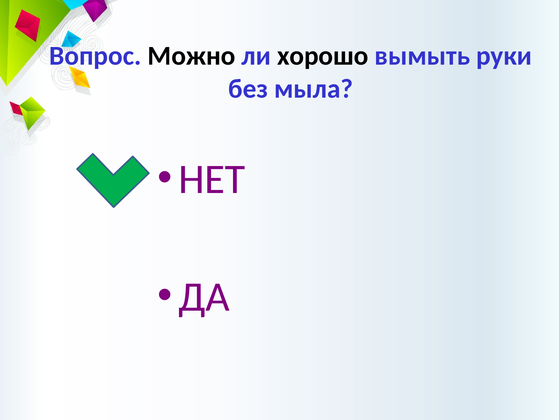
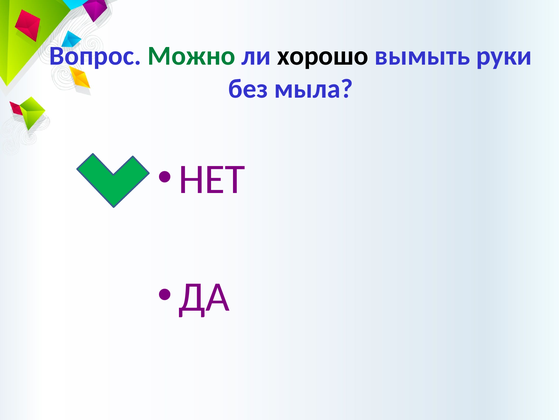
Можно colour: black -> green
